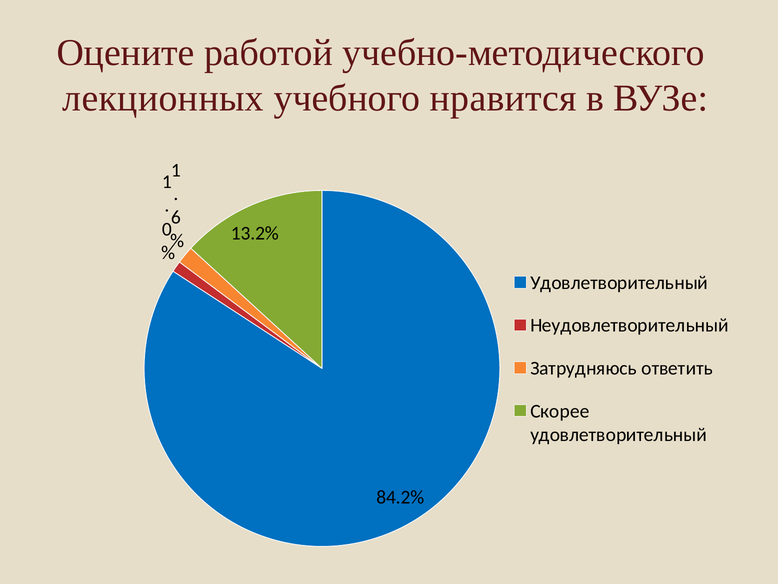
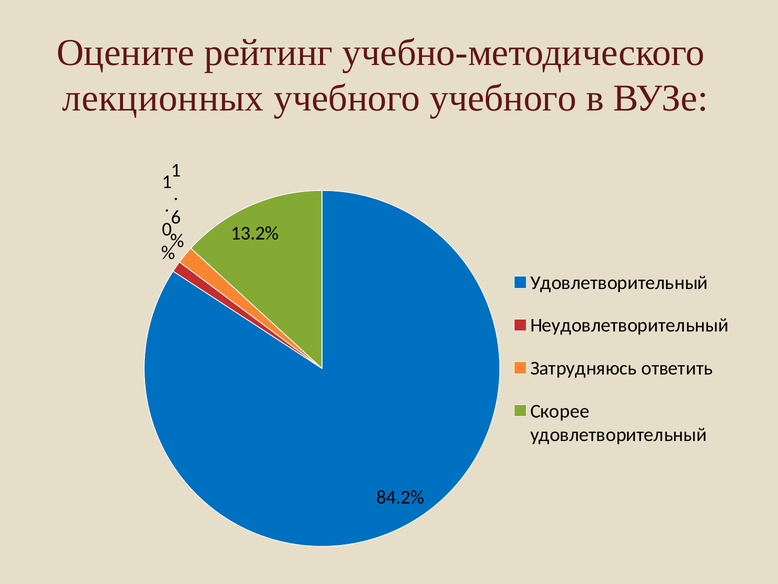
работой: работой -> рейтинг
учебного нравится: нравится -> учебного
